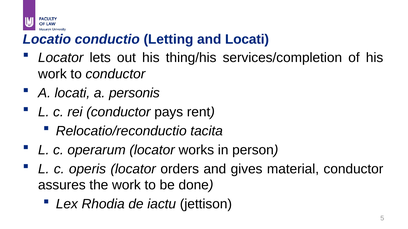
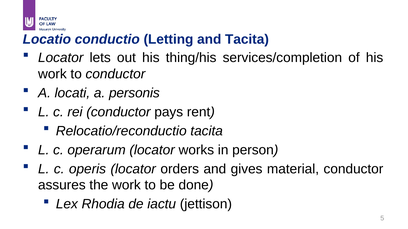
and Locati: Locati -> Tacita
